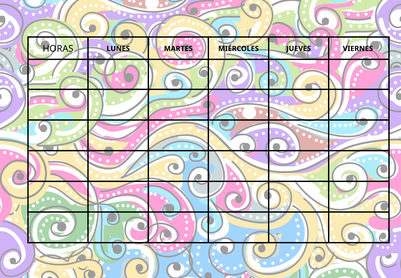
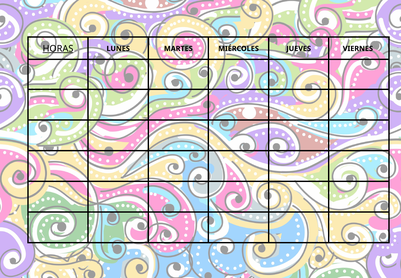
HORAS underline: none -> present
